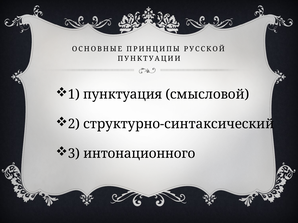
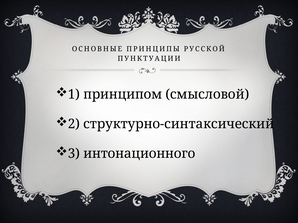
пунктуация: пунктуация -> принципом
